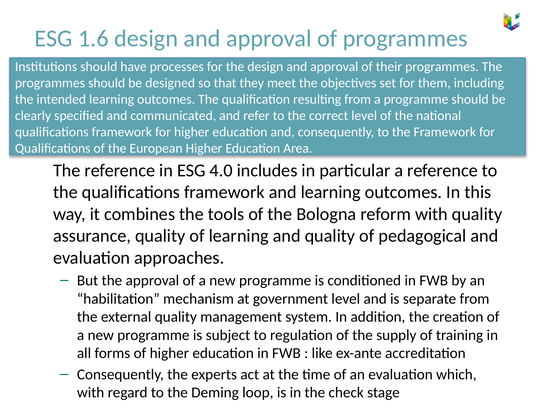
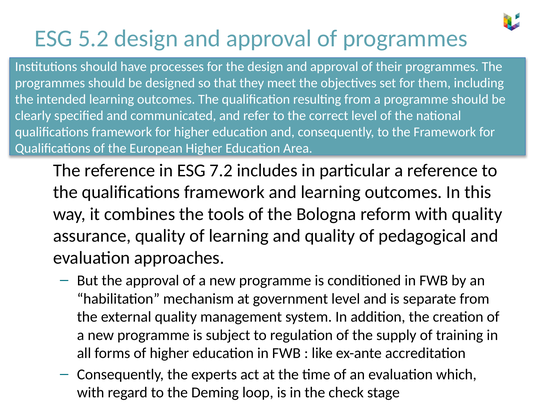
1.6: 1.6 -> 5.2
4.0: 4.0 -> 7.2
